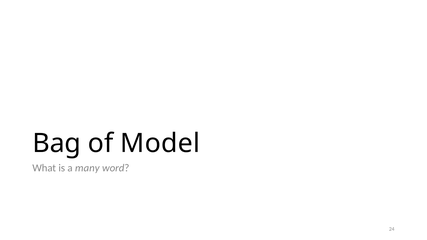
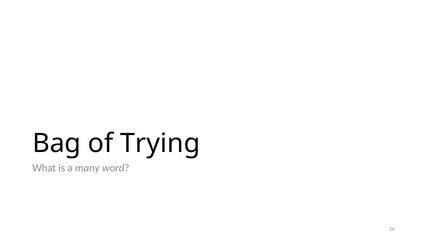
Model: Model -> Trying
